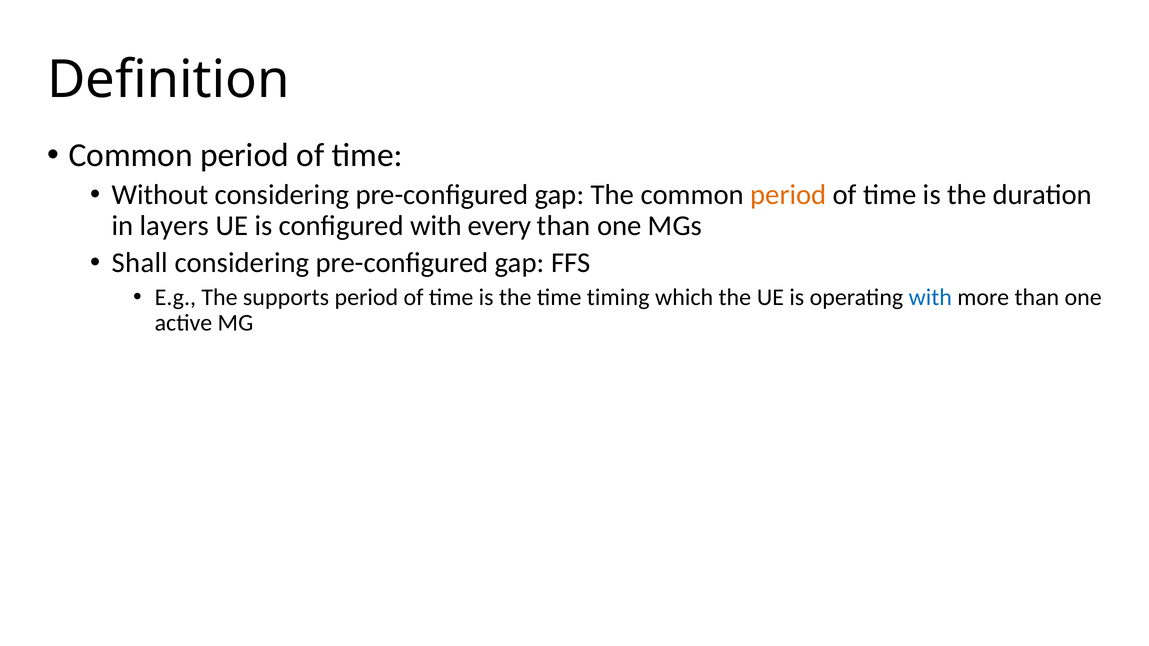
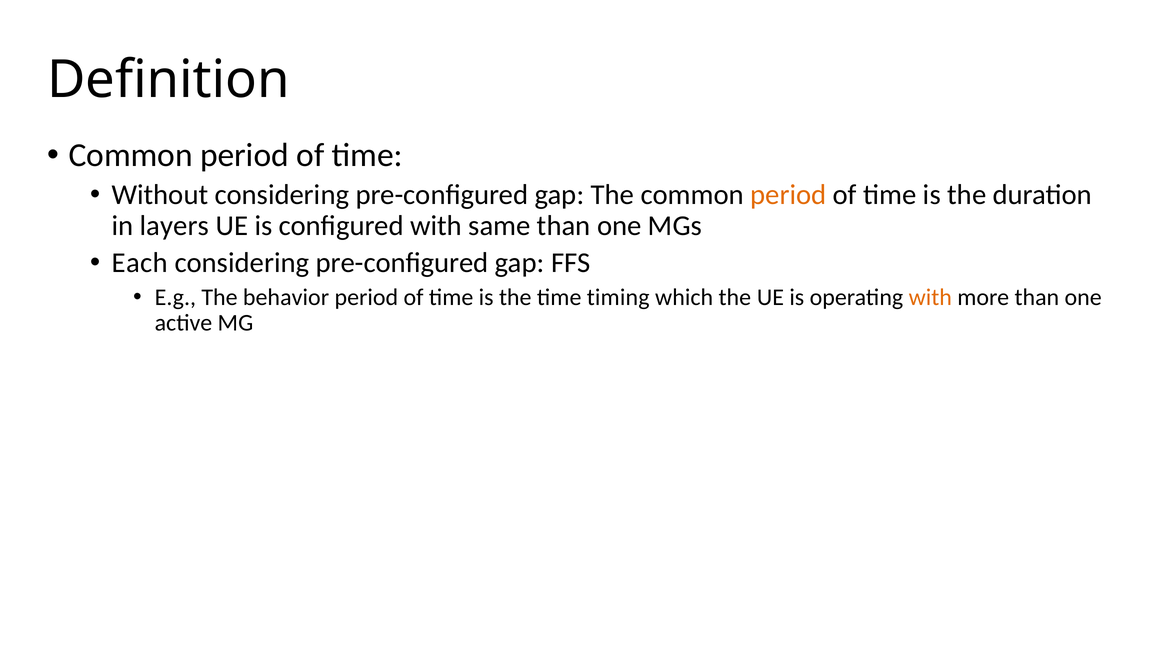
every: every -> same
Shall: Shall -> Each
supports: supports -> behavior
with at (930, 297) colour: blue -> orange
